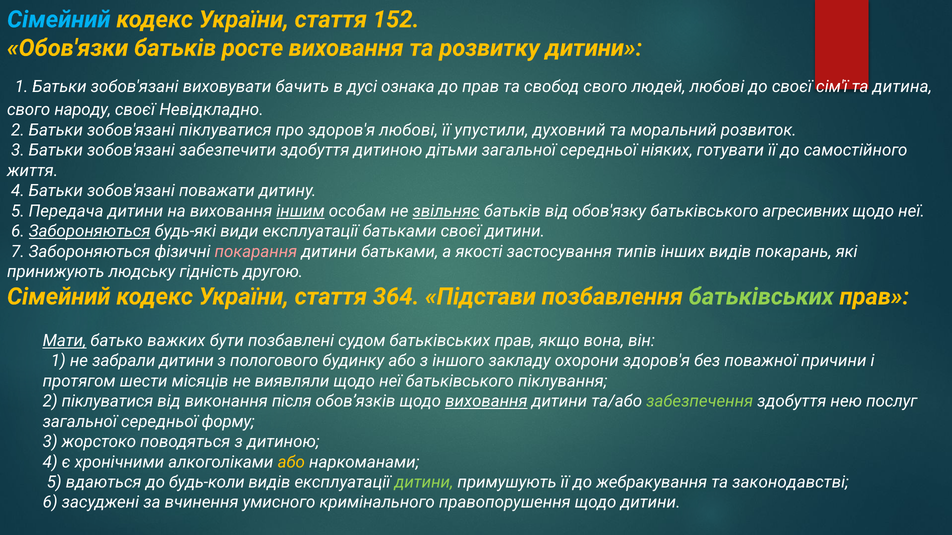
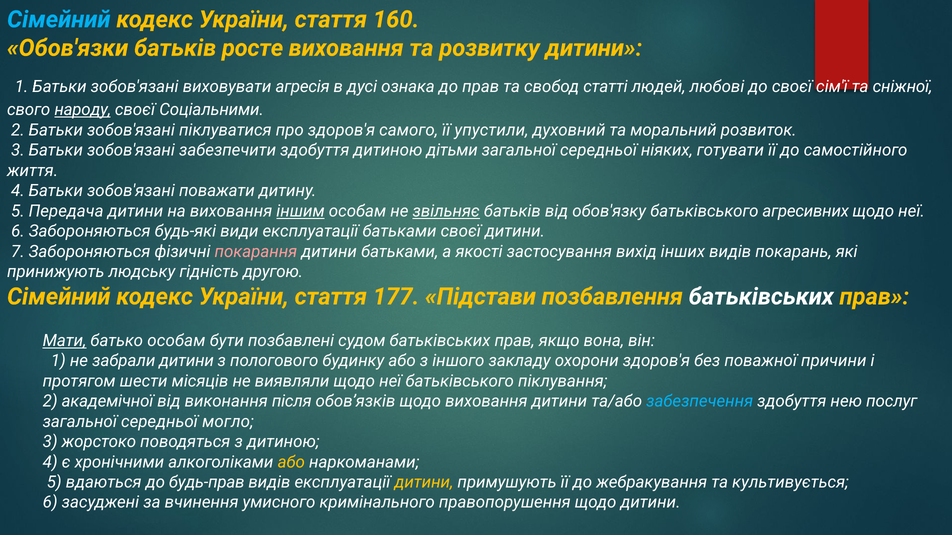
152: 152 -> 160
бачить: бачить -> агресія
свобод свого: свого -> статті
дитина: дитина -> сніжної
народу underline: none -> present
Невідкладно: Невідкладно -> Соціальними
здоров'я любові: любові -> самого
Забороняються at (90, 231) underline: present -> none
типів: типів -> вихід
364: 364 -> 177
батьківських at (761, 297) colour: light green -> white
батько важких: важких -> особам
2 піклуватися: піклуватися -> академічної
виховання at (486, 402) underline: present -> none
забезпечення colour: light green -> light blue
форму: форму -> могло
будь-коли: будь-коли -> будь-прав
дитини at (424, 483) colour: light green -> yellow
законодавстві: законодавстві -> культивується
